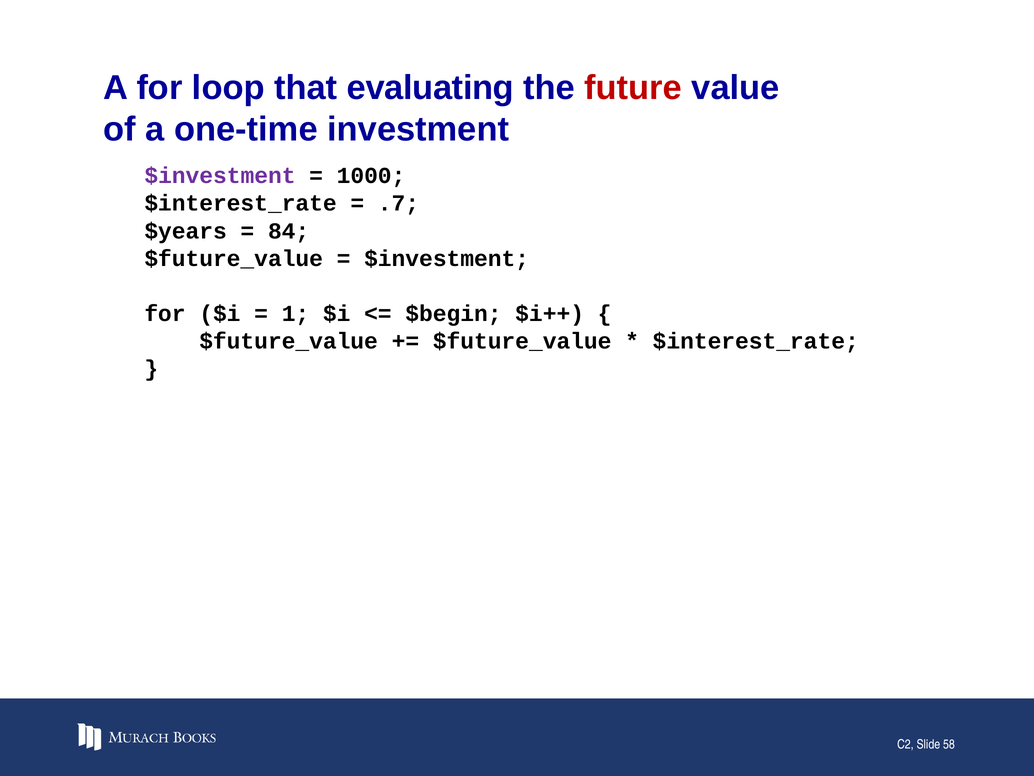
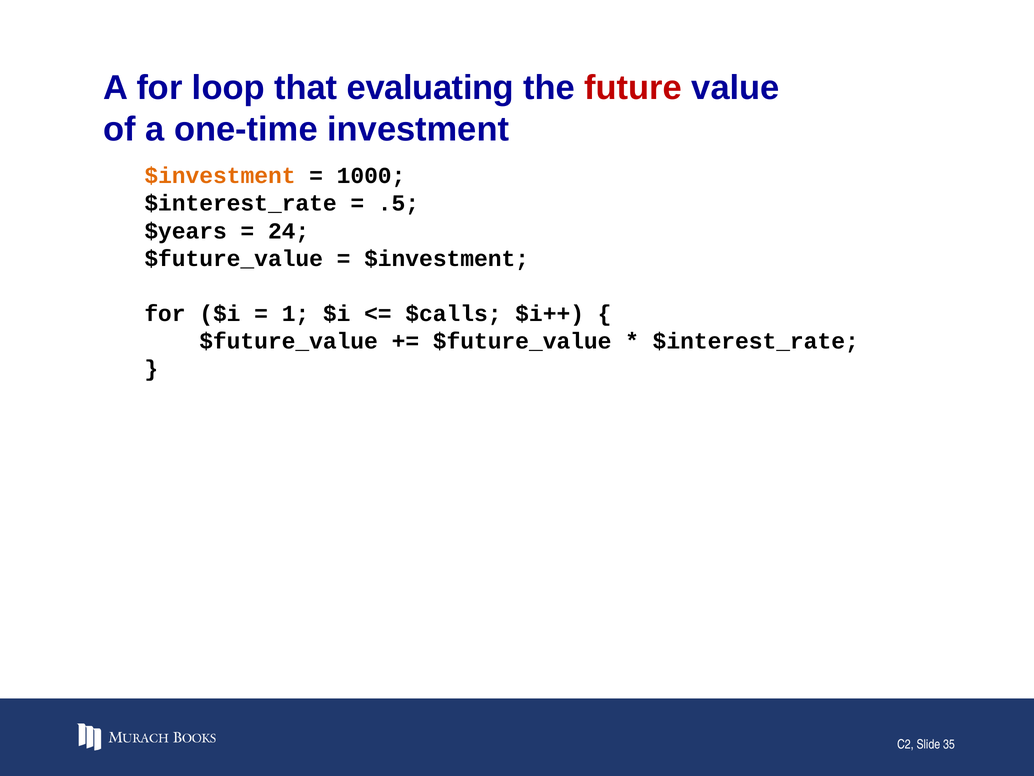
$investment at (220, 176) colour: purple -> orange
.7: .7 -> .5
84: 84 -> 24
$begin: $begin -> $calls
58: 58 -> 35
